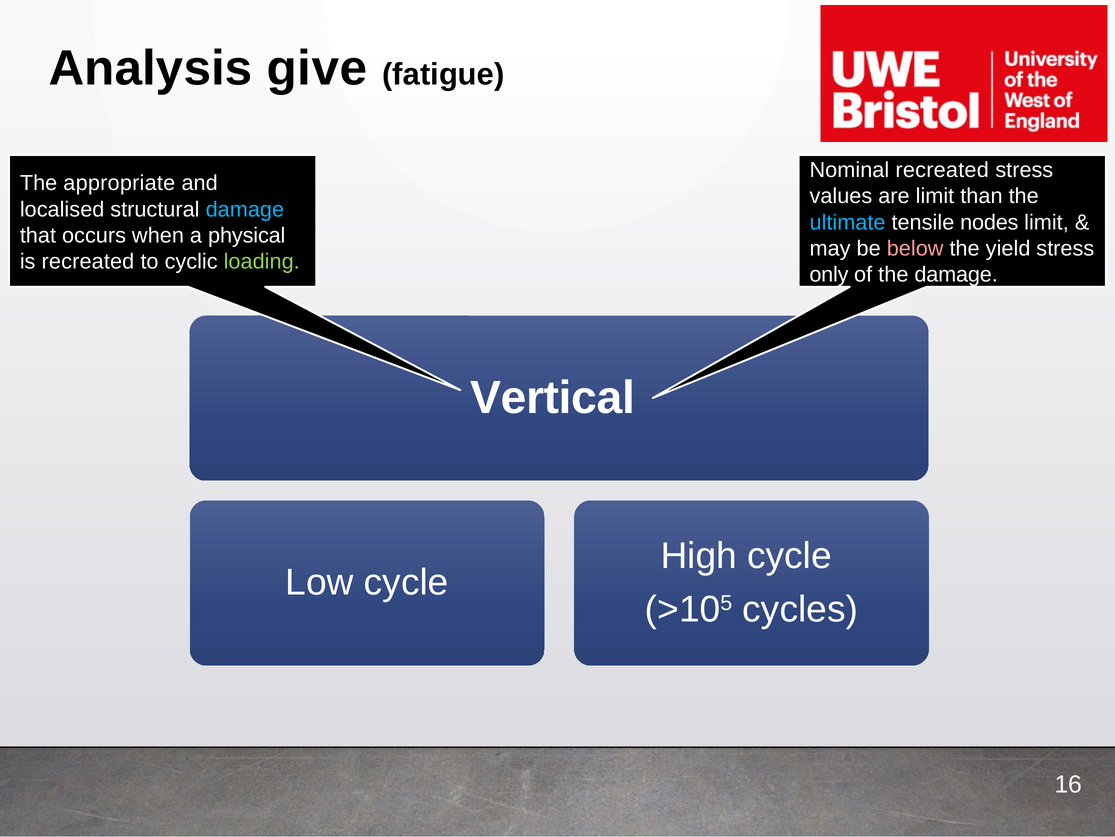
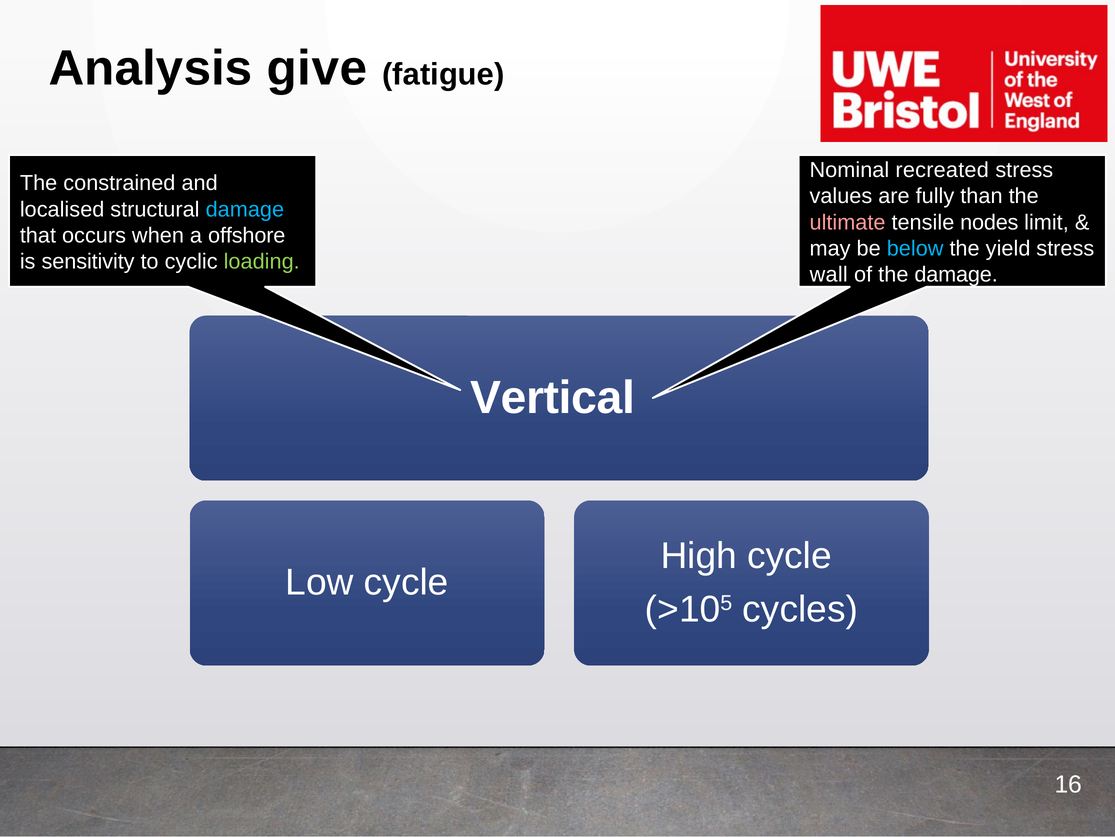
appropriate: appropriate -> constrained
are limit: limit -> fully
ultimate colour: light blue -> pink
physical: physical -> offshore
below colour: pink -> light blue
is recreated: recreated -> sensitivity
only: only -> wall
